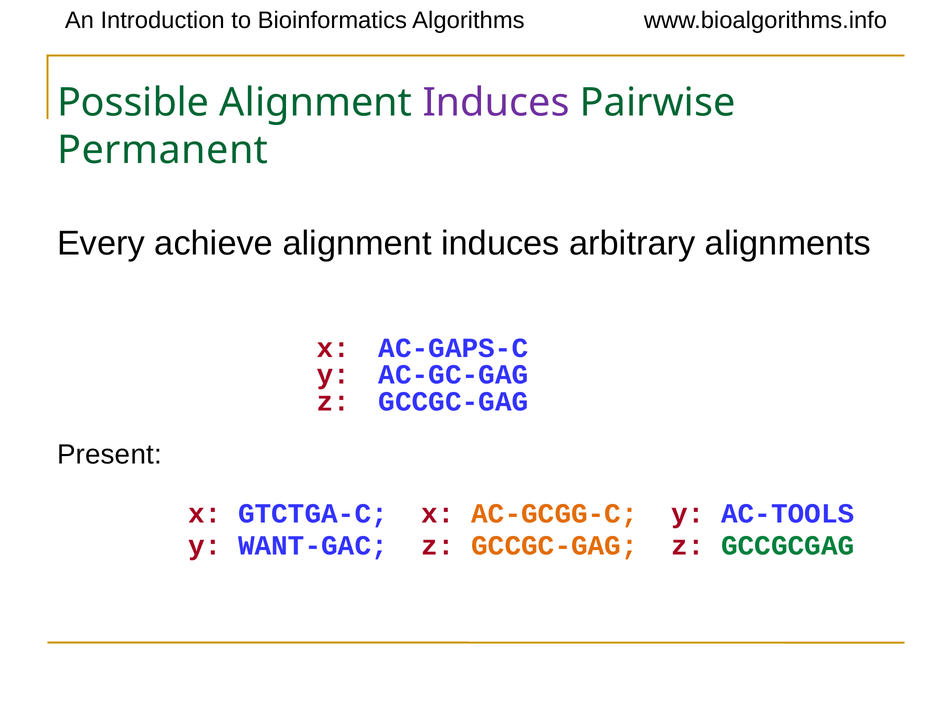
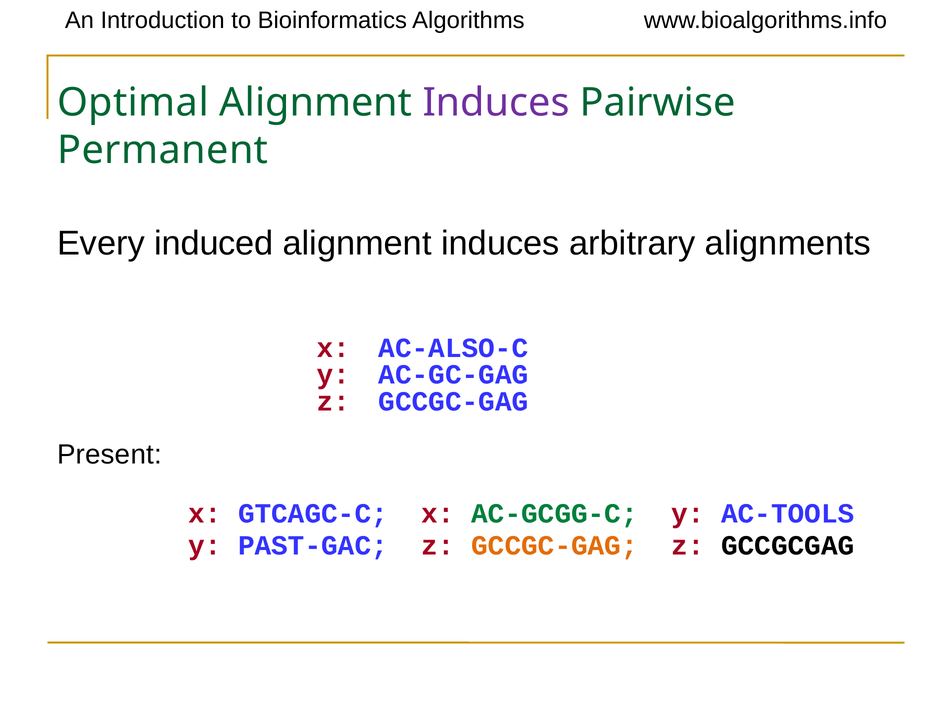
Possible: Possible -> Optimal
achieve: achieve -> induced
AC-GAPS-C: AC-GAPS-C -> AC-ALSO-C
GTCTGA-C: GTCTGA-C -> GTCAGC-C
AC-GCGG-C colour: orange -> green
WANT-GAC: WANT-GAC -> PAST-GAC
GCCGCGAG colour: green -> black
